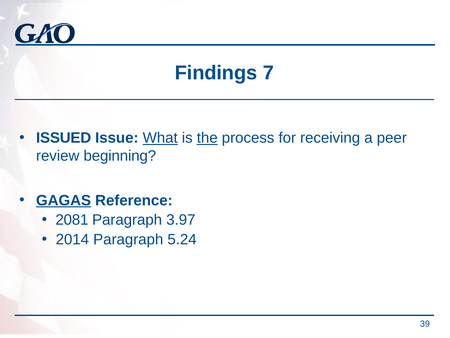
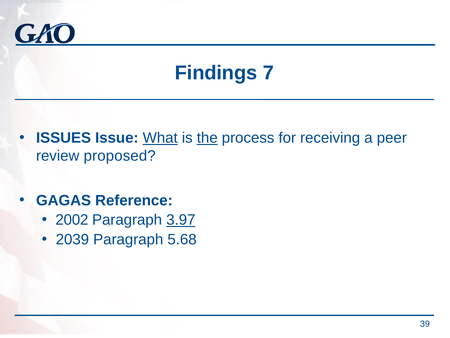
ISSUED: ISSUED -> ISSUES
beginning: beginning -> proposed
GAGAS underline: present -> none
2081: 2081 -> 2002
3.97 underline: none -> present
2014: 2014 -> 2039
5.24: 5.24 -> 5.68
